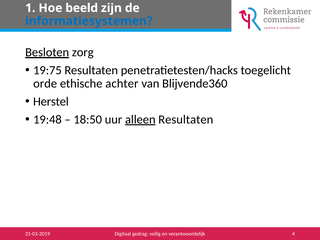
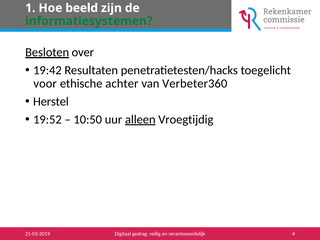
informatiesystemen colour: blue -> green
zorg: zorg -> over
19:75: 19:75 -> 19:42
orde: orde -> voor
Blijvende360: Blijvende360 -> Verbeter360
19:48: 19:48 -> 19:52
18:50: 18:50 -> 10:50
alleen Resultaten: Resultaten -> Vroegtijdig
